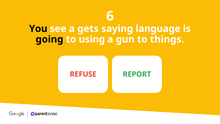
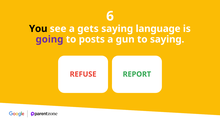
going colour: black -> purple
using: using -> posts
to things: things -> saying
